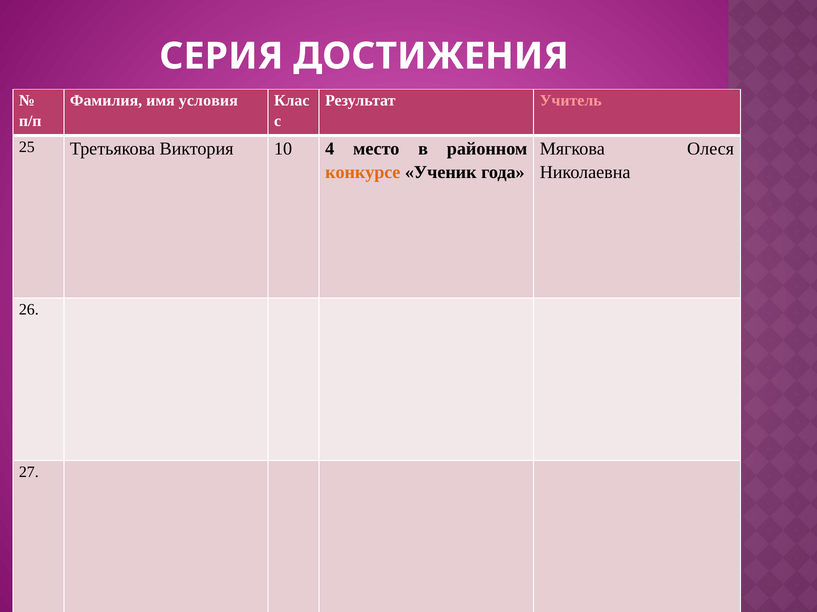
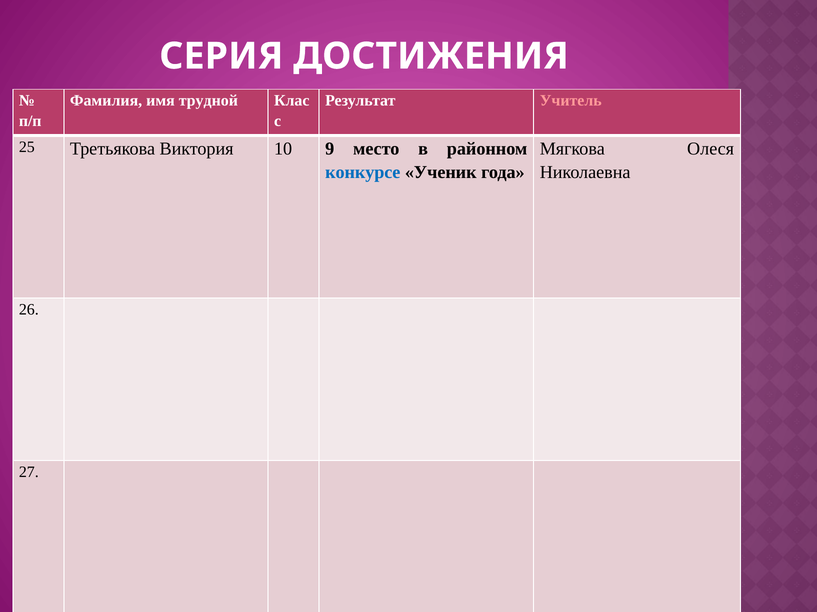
условия: условия -> трудной
4: 4 -> 9
конкурсе colour: orange -> blue
